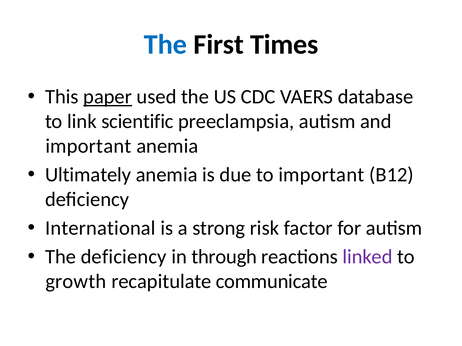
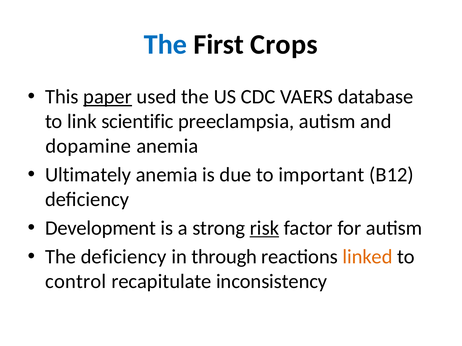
Times: Times -> Crops
important at (88, 146): important -> dopamine
International: International -> Development
risk underline: none -> present
linked colour: purple -> orange
growth: growth -> control
communicate: communicate -> inconsistency
